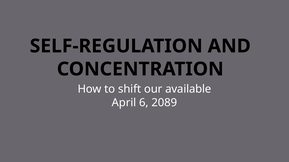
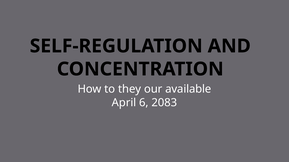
shift: shift -> they
2089: 2089 -> 2083
